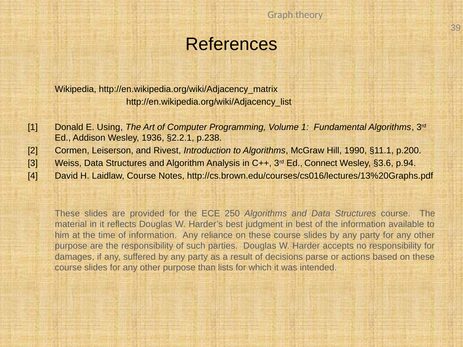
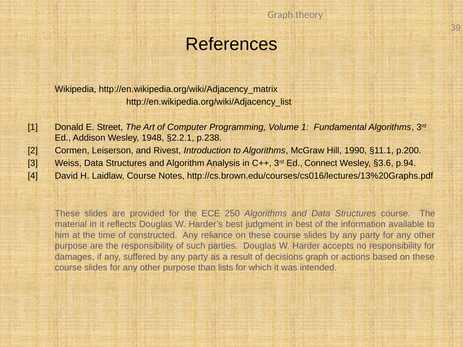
Using: Using -> Street
1936: 1936 -> 1948
of information: information -> constructed
decisions parse: parse -> graph
